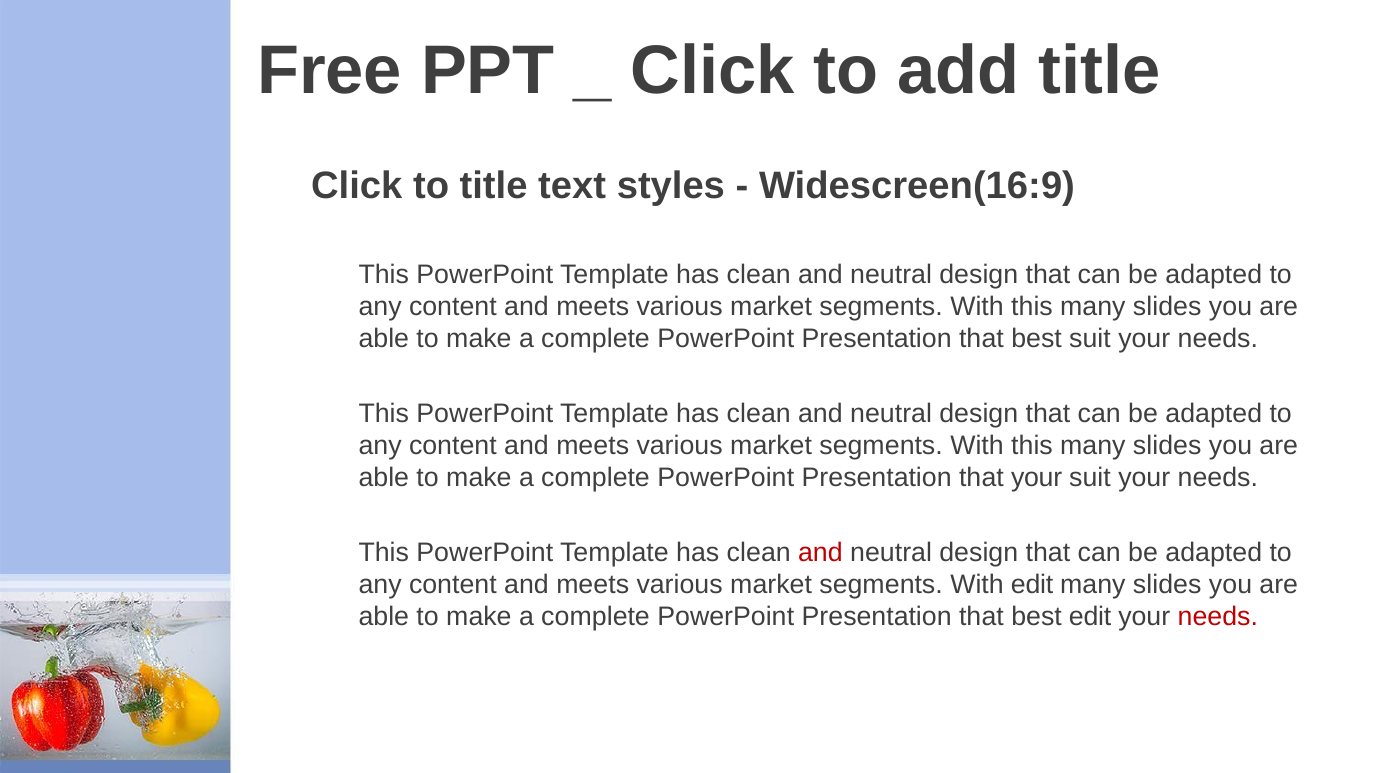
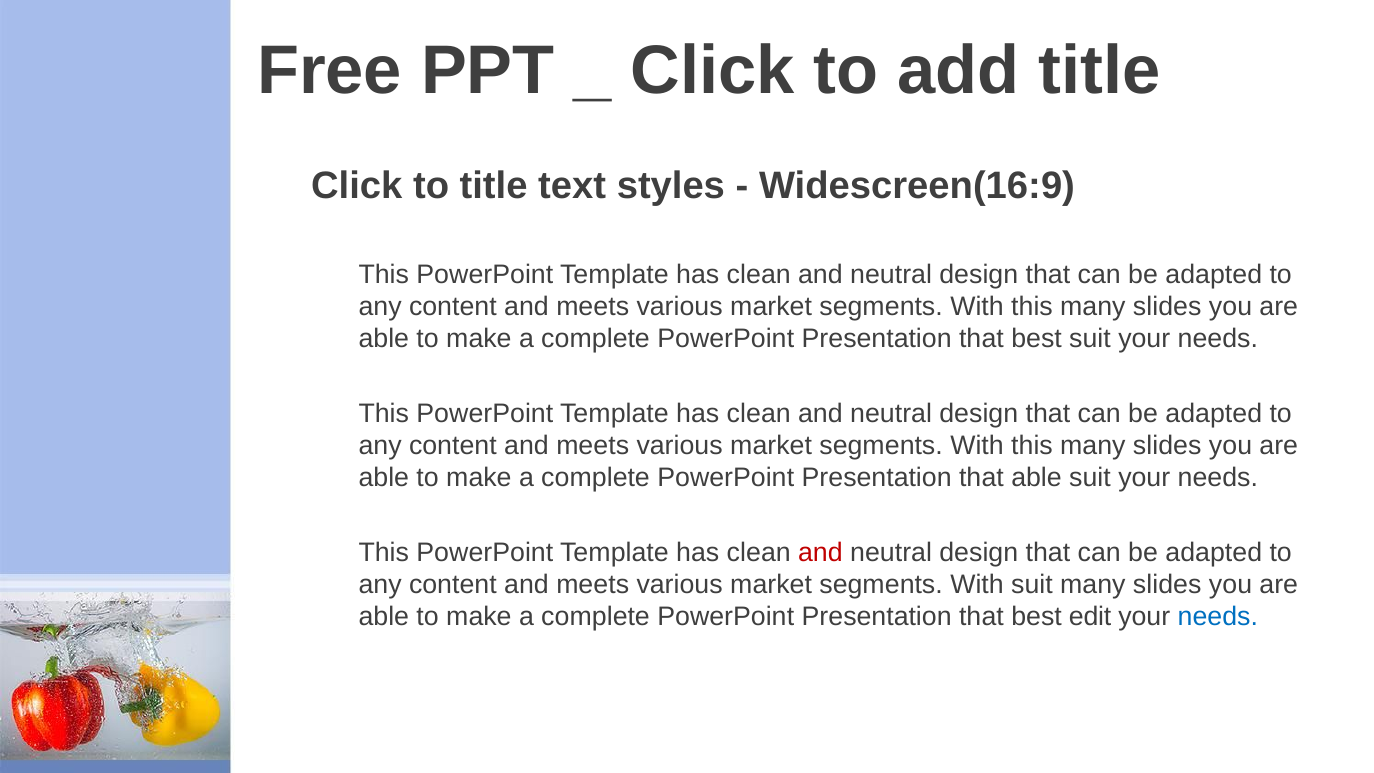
that your: your -> able
With edit: edit -> suit
needs at (1218, 617) colour: red -> blue
